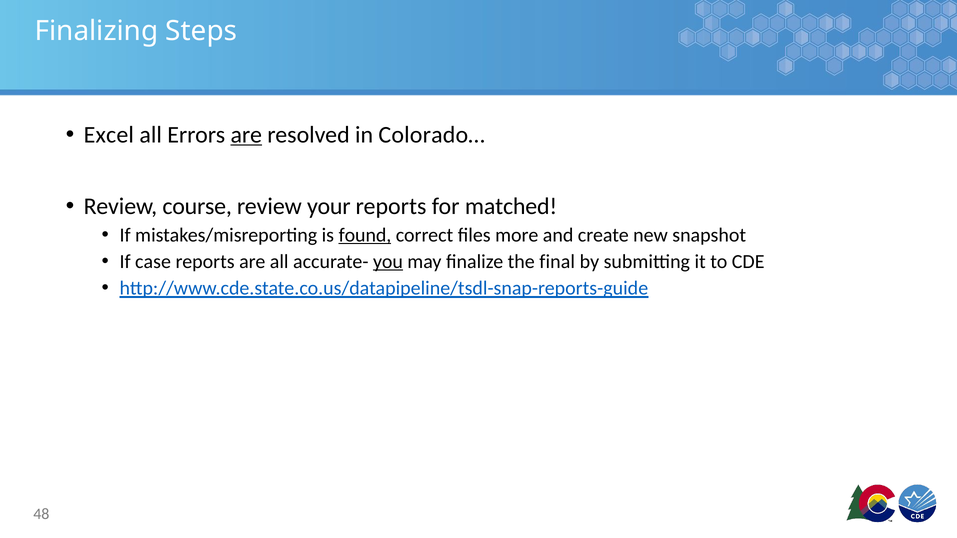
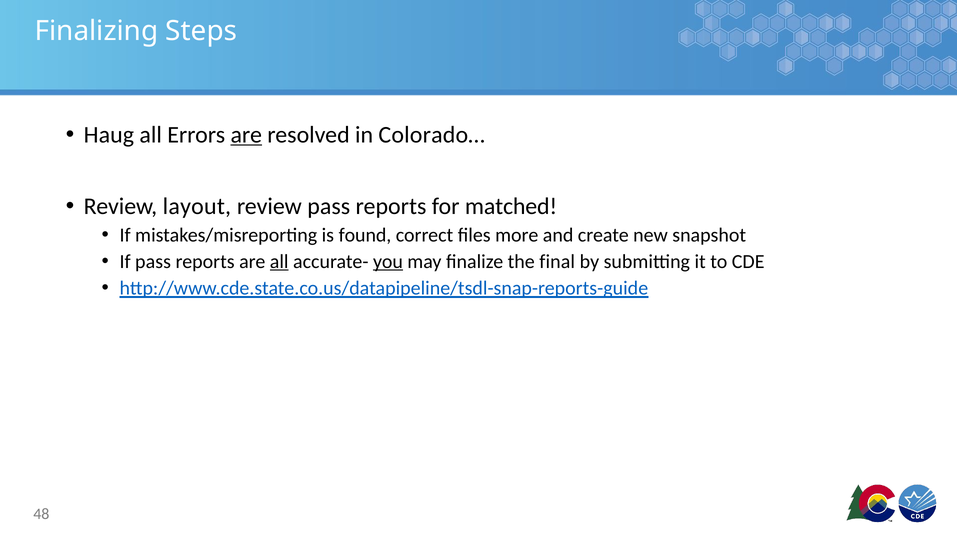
Excel: Excel -> Haug
course: course -> layout
review your: your -> pass
found underline: present -> none
If case: case -> pass
all at (279, 262) underline: none -> present
